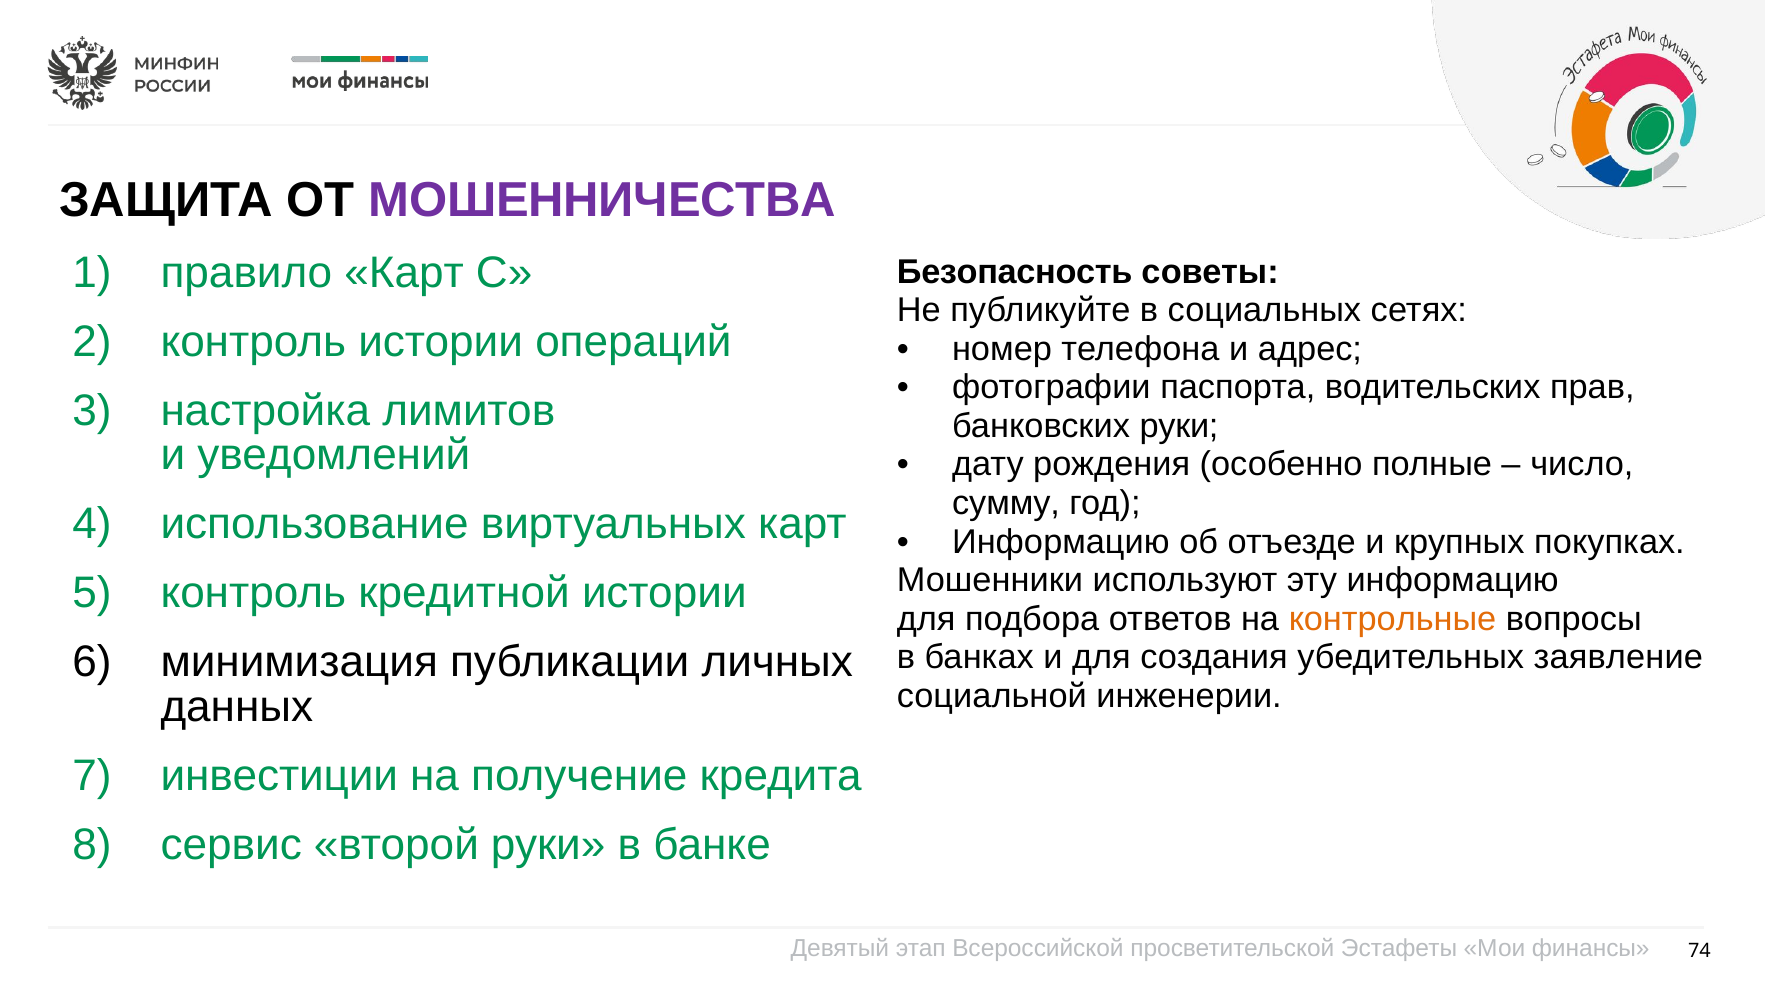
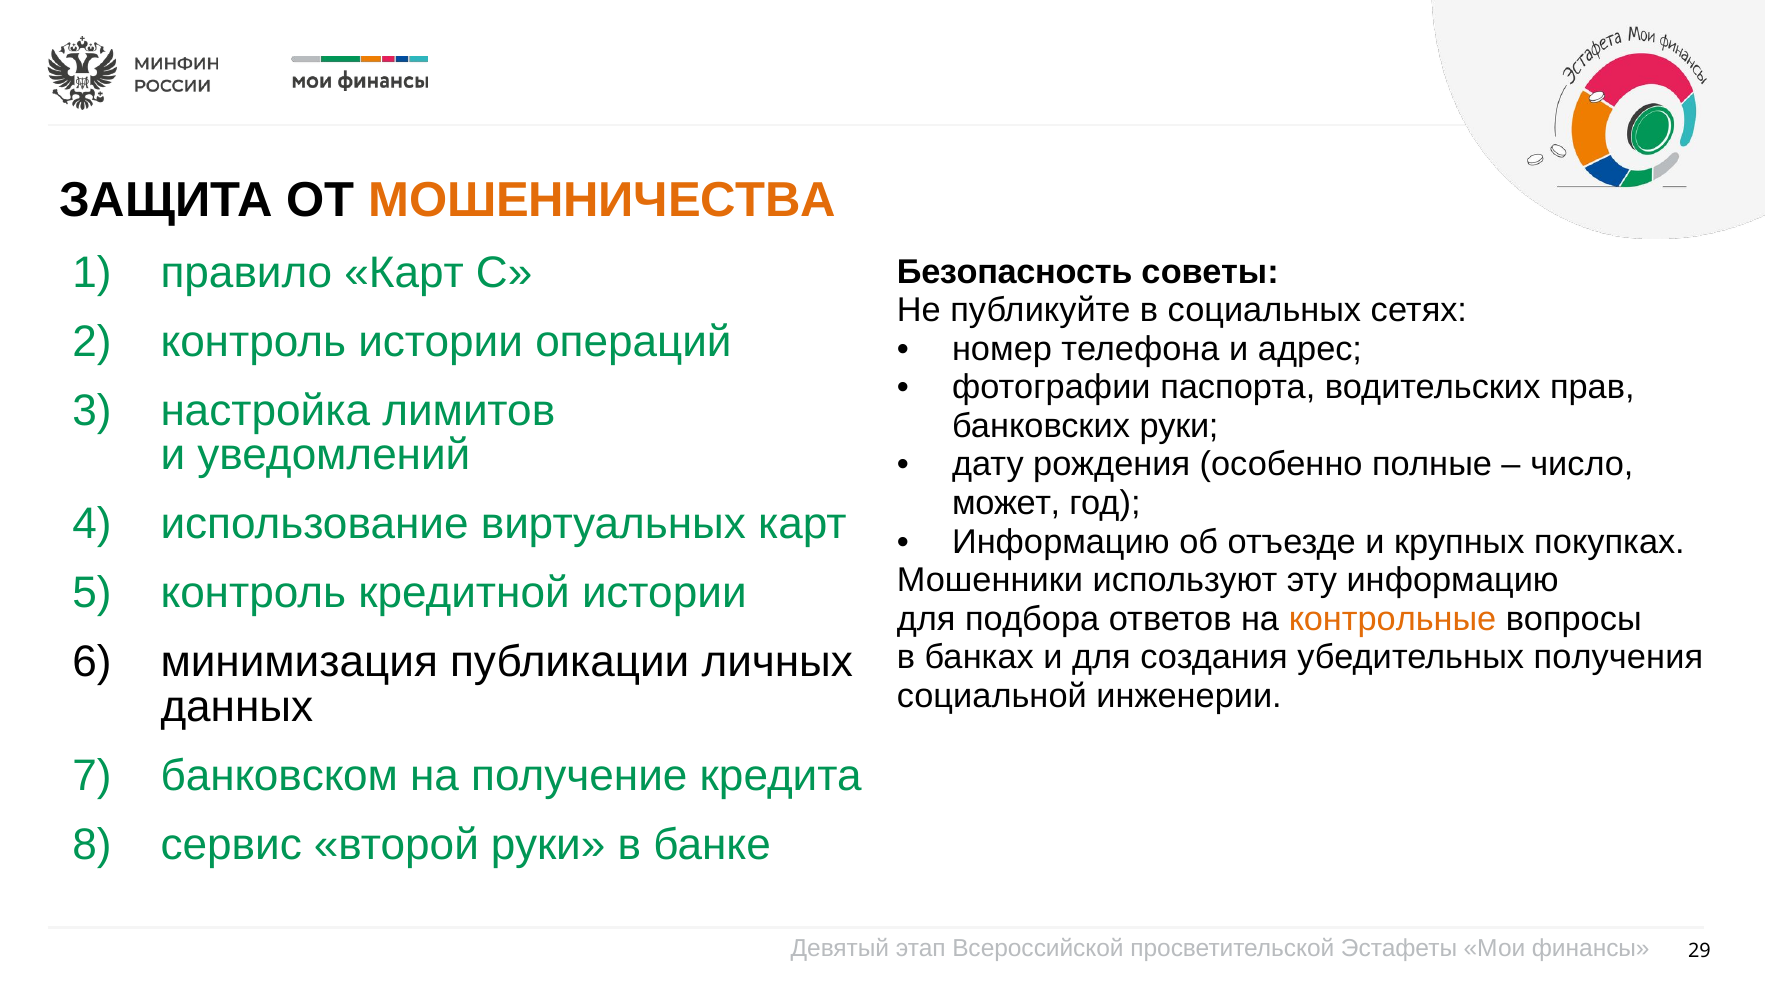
МОШЕННИЧЕСТВА colour: purple -> orange
сумму: сумму -> может
заявление: заявление -> получения
инвестиции: инвестиции -> банковском
74: 74 -> 29
